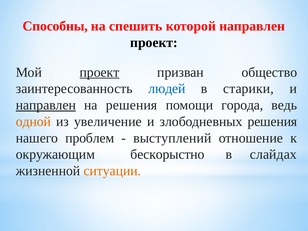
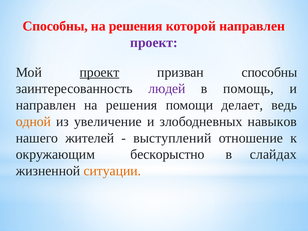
спешить at (136, 26): спешить -> решения
проект at (154, 43) colour: black -> purple
призван общество: общество -> способны
людей colour: blue -> purple
старики: старики -> помощь
направлен at (46, 105) underline: present -> none
города: города -> делает
злободневных решения: решения -> навыков
проблем: проблем -> жителей
